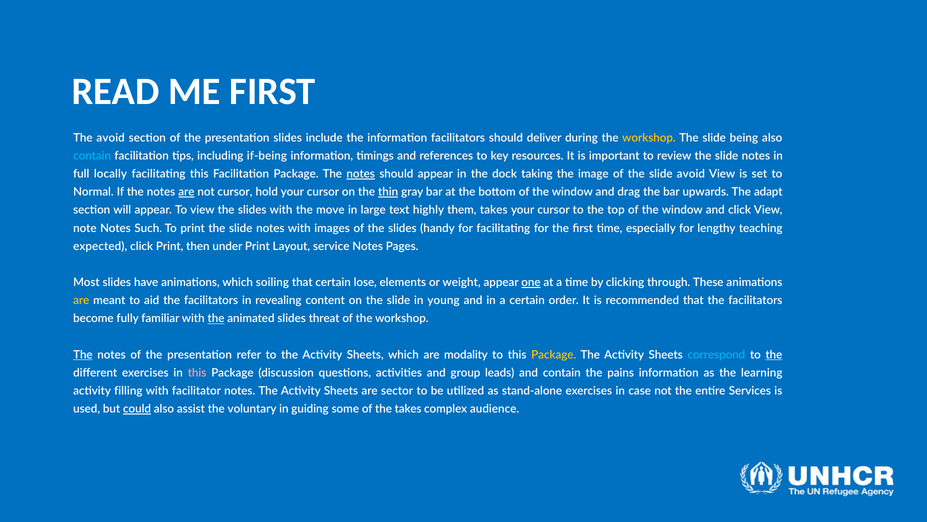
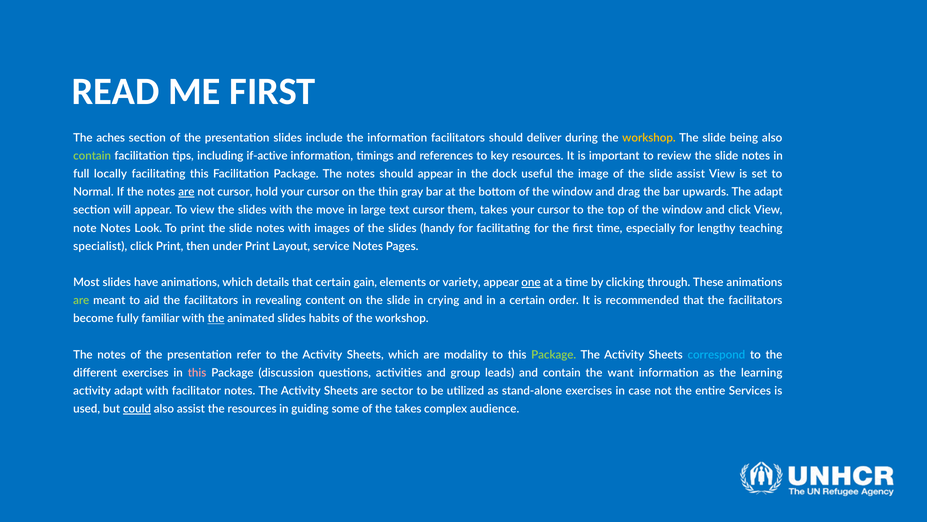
The avoid: avoid -> aches
contain at (92, 156) colour: light blue -> light green
if-being: if-being -> if-active
notes at (361, 174) underline: present -> none
taking: taking -> useful
slide avoid: avoid -> assist
thin underline: present -> none
text highly: highly -> cursor
Such: Such -> Look
expected: expected -> specialist
soiling: soiling -> details
lose: lose -> gain
weight: weight -> variety
are at (81, 300) colour: yellow -> light green
young: young -> crying
threat: threat -> habits
The at (83, 354) underline: present -> none
Package at (554, 354) colour: yellow -> light green
the at (774, 354) underline: present -> none
pains: pains -> want
activity filling: filling -> adapt
the voluntary: voluntary -> resources
